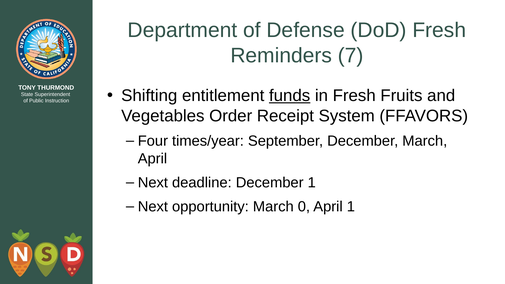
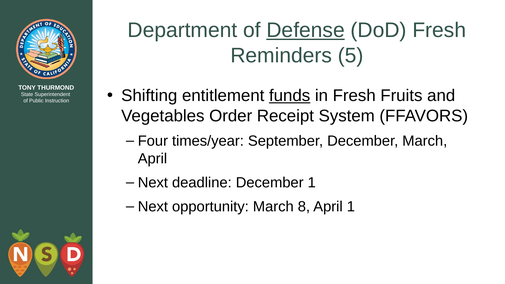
Defense underline: none -> present
7: 7 -> 5
0: 0 -> 8
